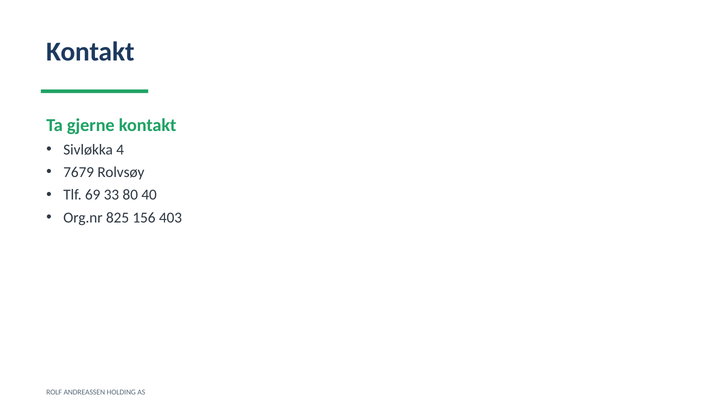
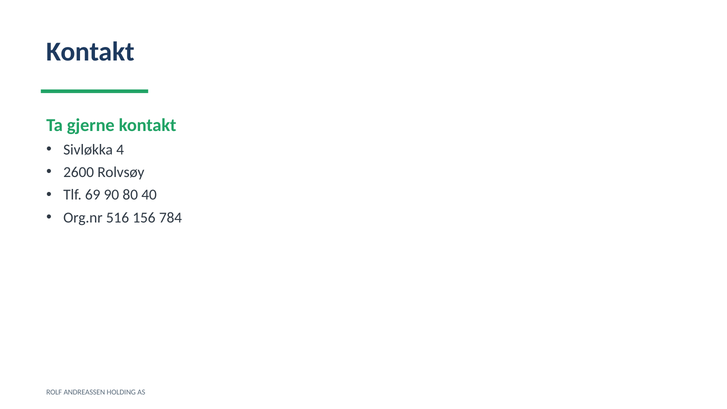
7679: 7679 -> 2600
33: 33 -> 90
825: 825 -> 516
403: 403 -> 784
